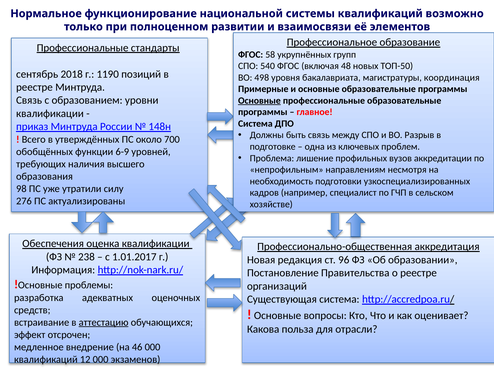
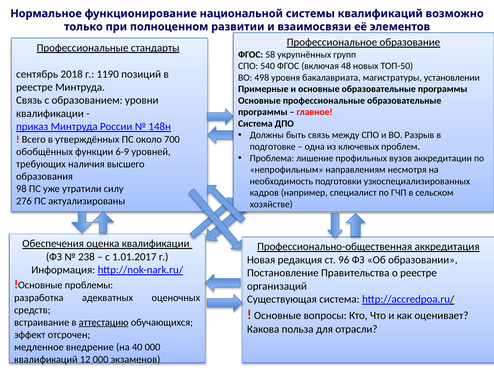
координация: координация -> установлении
Основные at (259, 101) underline: present -> none
46: 46 -> 40
